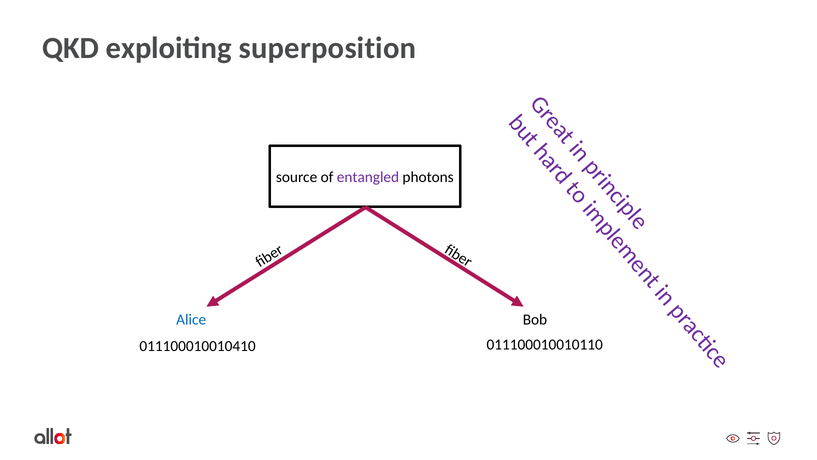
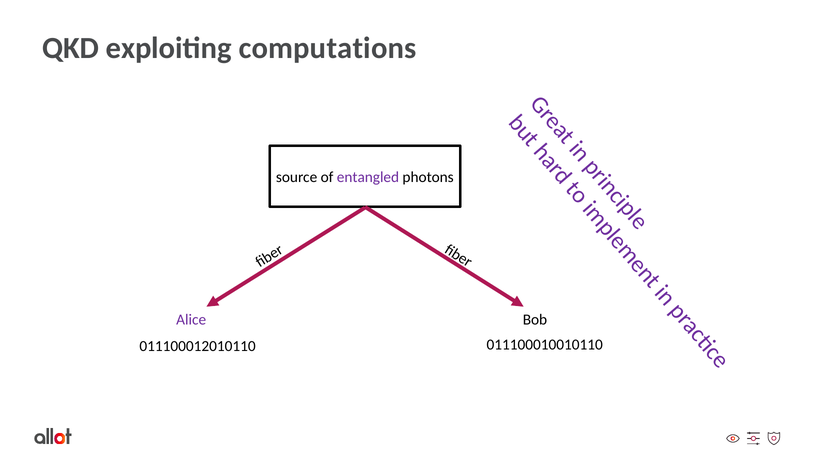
superposition: superposition -> computations
Alice colour: blue -> purple
011100010010410: 011100010010410 -> 011100012010110
